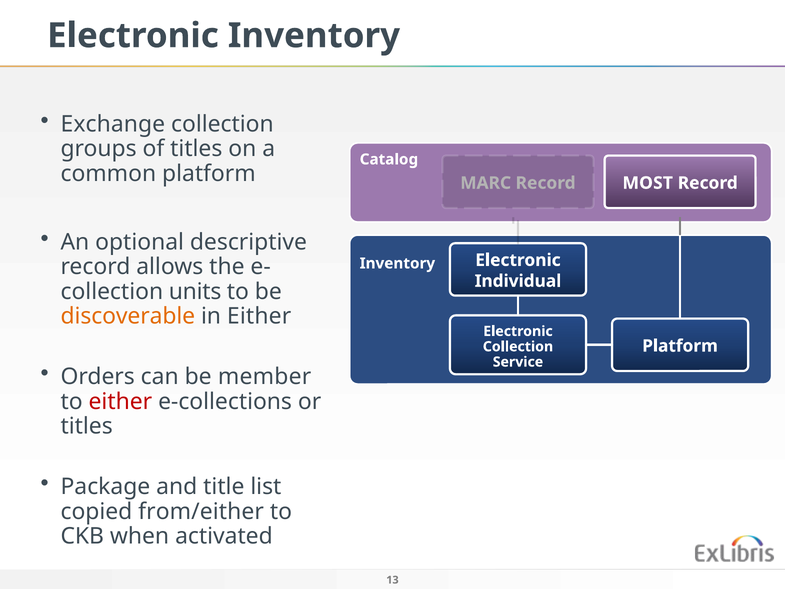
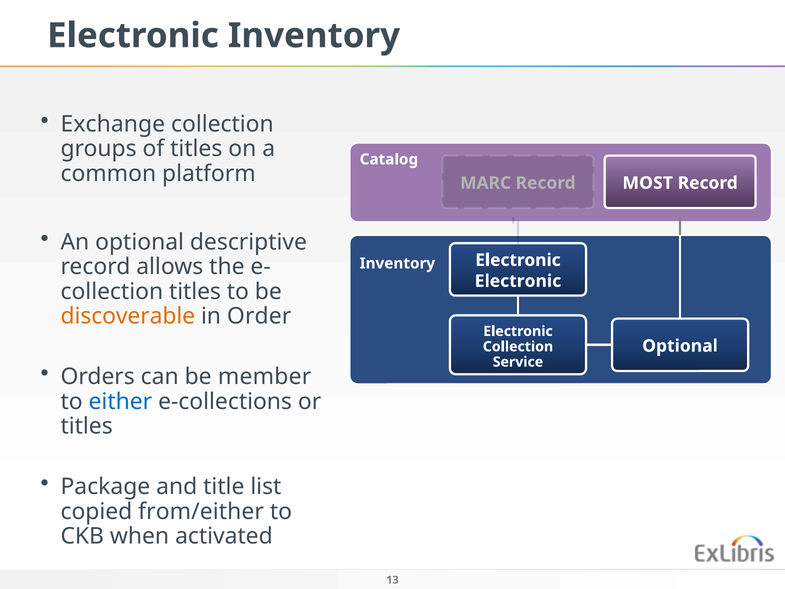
Individual at (518, 281): Individual -> Electronic
collection units: units -> titles
in Either: Either -> Order
Platform at (680, 346): Platform -> Optional
either at (120, 401) colour: red -> blue
